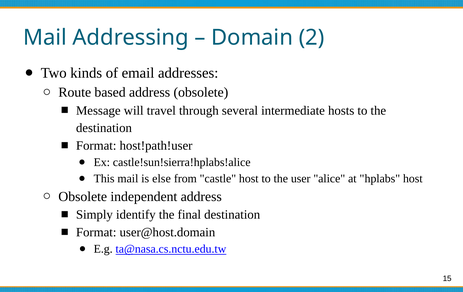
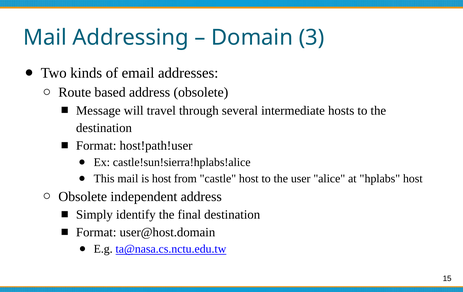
2: 2 -> 3
is else: else -> host
